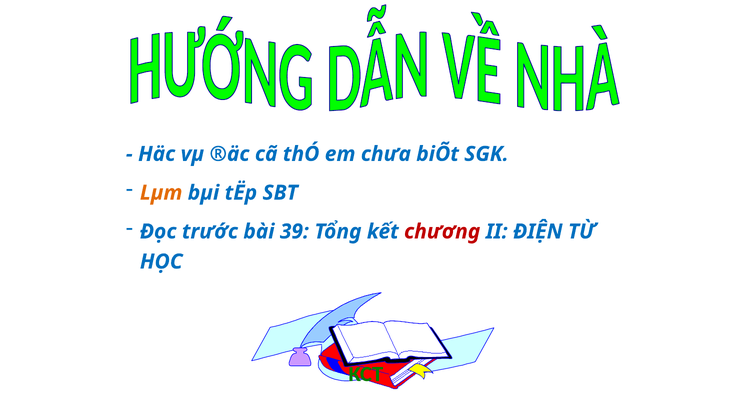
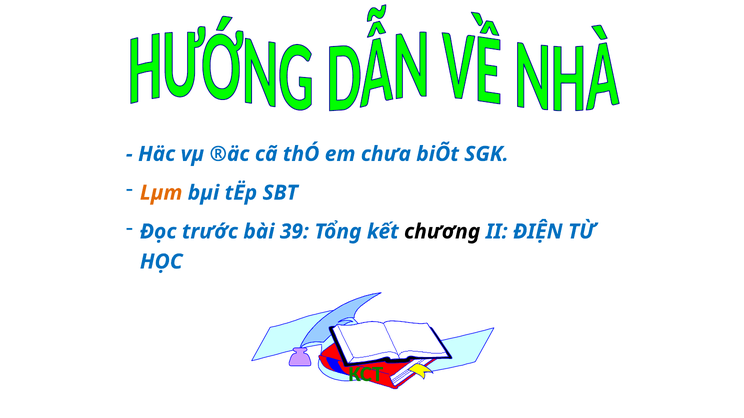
chương colour: red -> black
